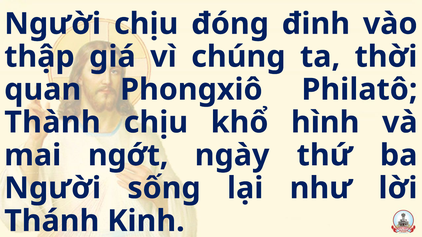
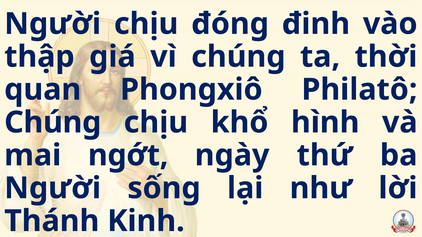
Thành at (52, 123): Thành -> Chúng
